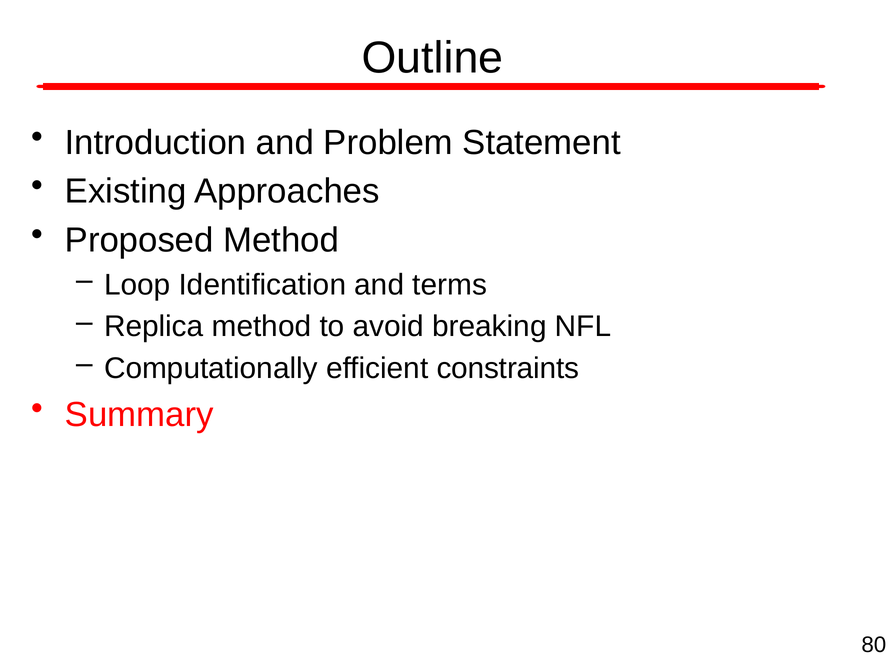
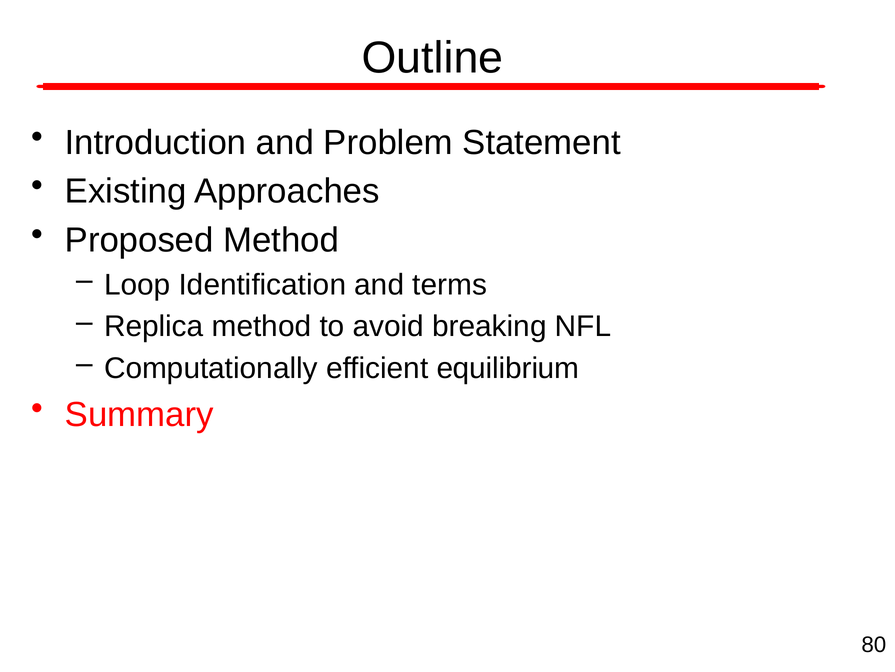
constraints: constraints -> equilibrium
